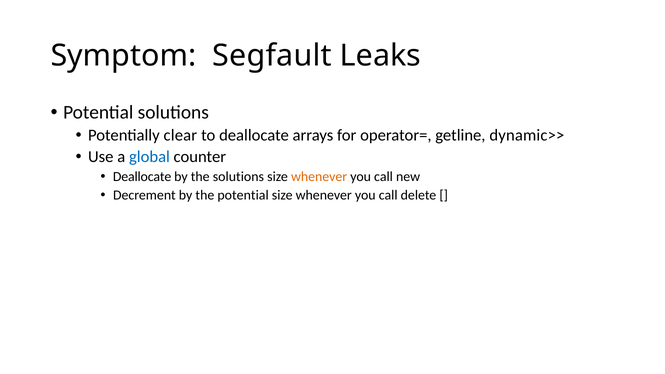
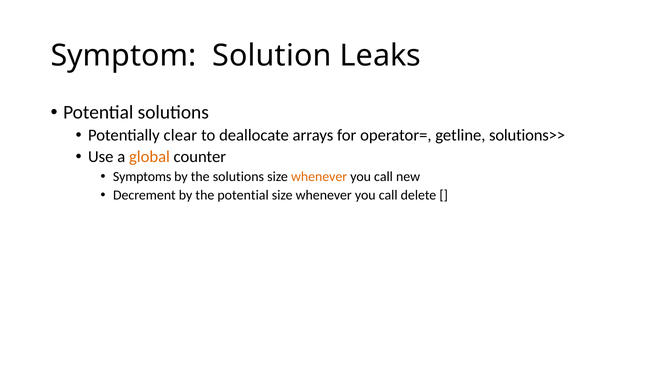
Segfault: Segfault -> Solution
dynamic>>: dynamic>> -> solutions>>
global colour: blue -> orange
Deallocate at (142, 177): Deallocate -> Symptoms
